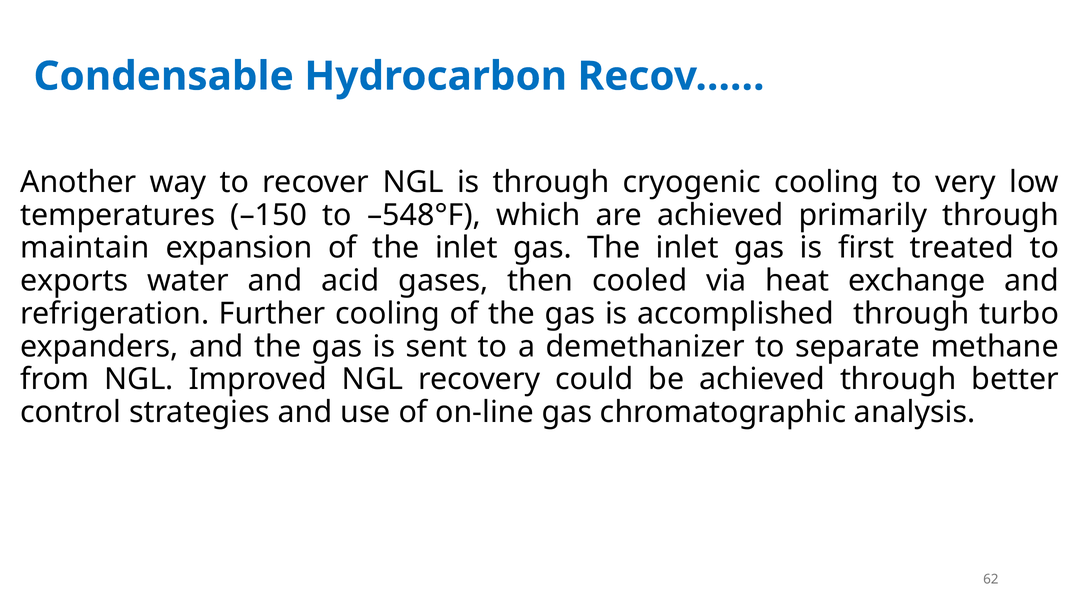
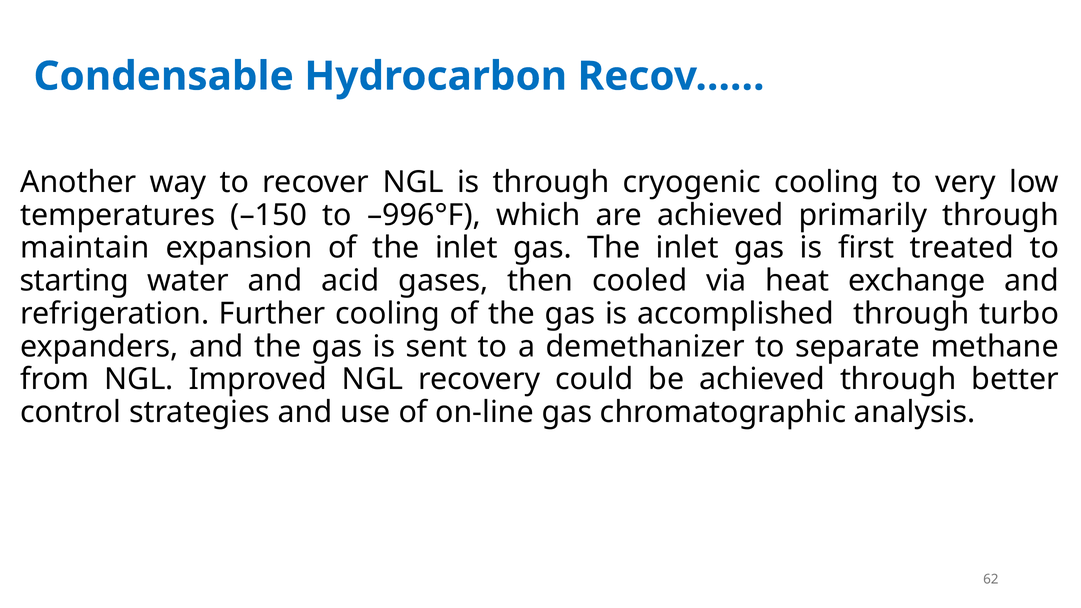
–548°F: –548°F -> –996°F
exports: exports -> starting
